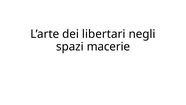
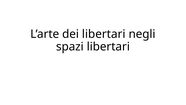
spazi macerie: macerie -> libertari
